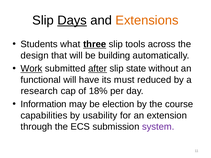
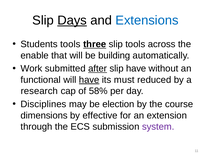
Extensions colour: orange -> blue
Students what: what -> tools
design: design -> enable
Work underline: present -> none
slip state: state -> have
have at (89, 80) underline: none -> present
18%: 18% -> 58%
Information: Information -> Disciplines
capabilities: capabilities -> dimensions
usability: usability -> effective
